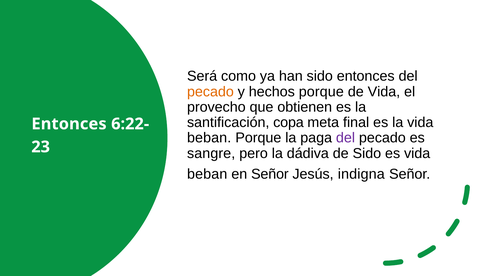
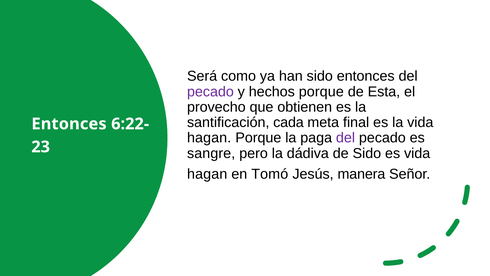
pecado at (210, 92) colour: orange -> purple
de Vida: Vida -> Esta
copa: copa -> cada
beban at (209, 138): beban -> hagan
beban at (207, 174): beban -> hagan
en Señor: Señor -> Tomó
indigna: indigna -> manera
